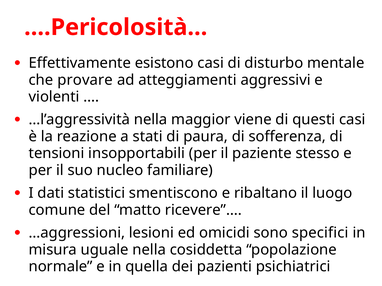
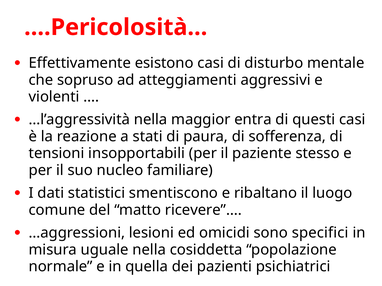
provare: provare -> sopruso
viene: viene -> entra
